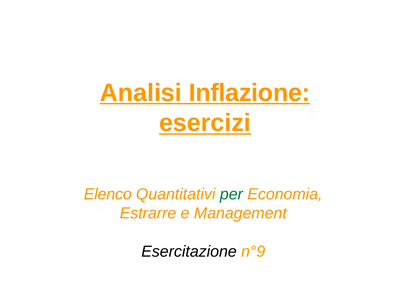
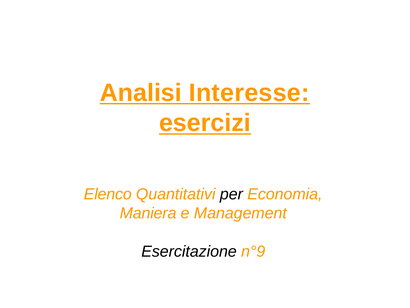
Inflazione: Inflazione -> Interesse
per colour: green -> black
Estrarre: Estrarre -> Maniera
